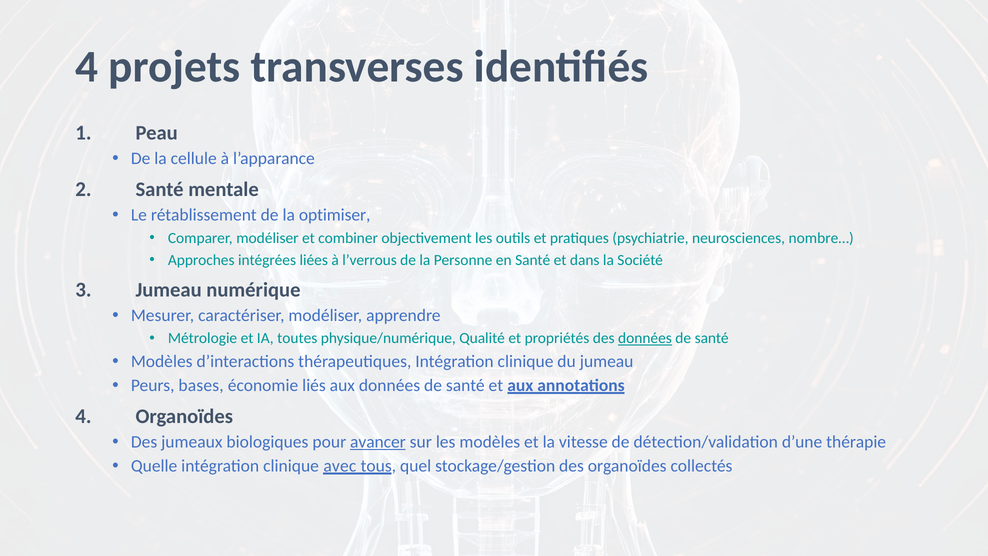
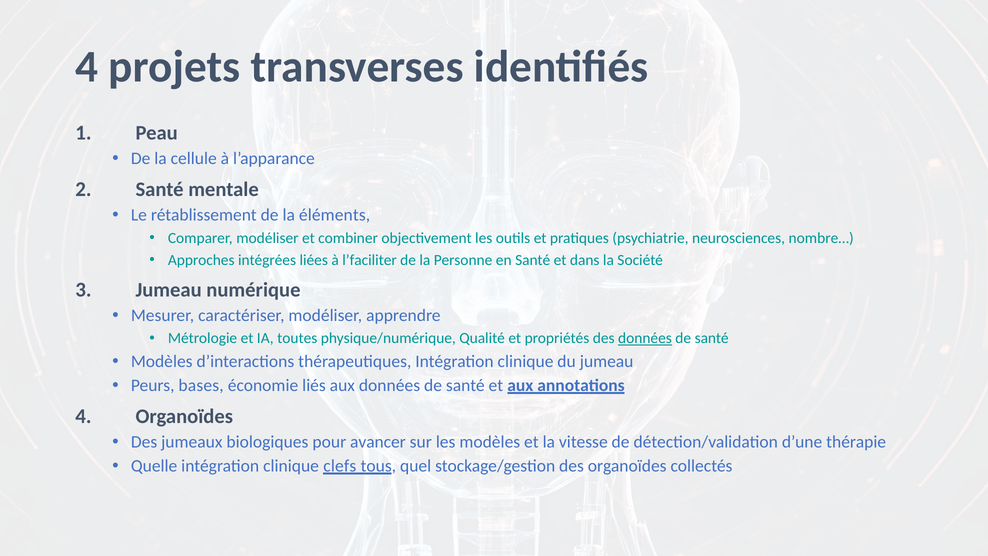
optimiser: optimiser -> éléments
l’verrous: l’verrous -> l’faciliter
avancer underline: present -> none
avec: avec -> clefs
